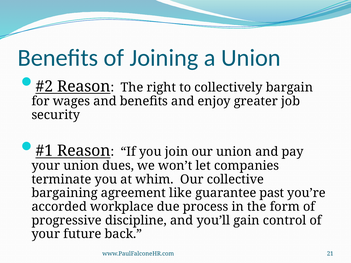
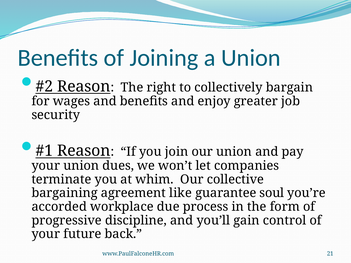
past: past -> soul
